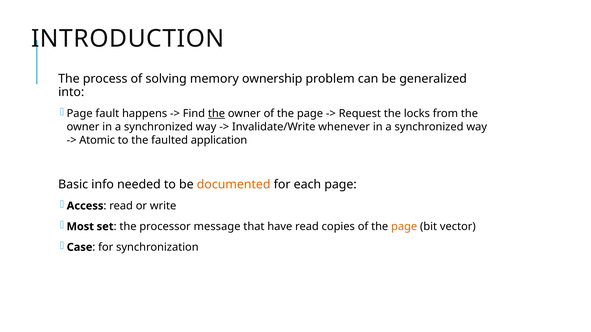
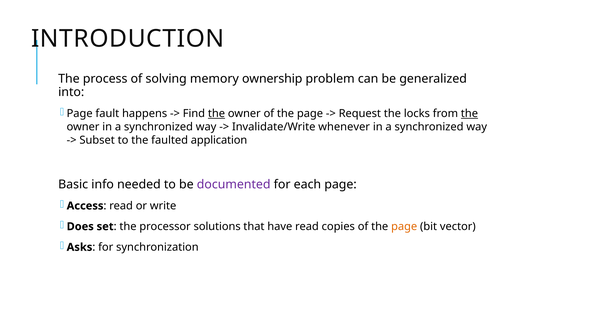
the at (469, 114) underline: none -> present
Atomic: Atomic -> Subset
documented colour: orange -> purple
Most: Most -> Does
message: message -> solutions
Case: Case -> Asks
